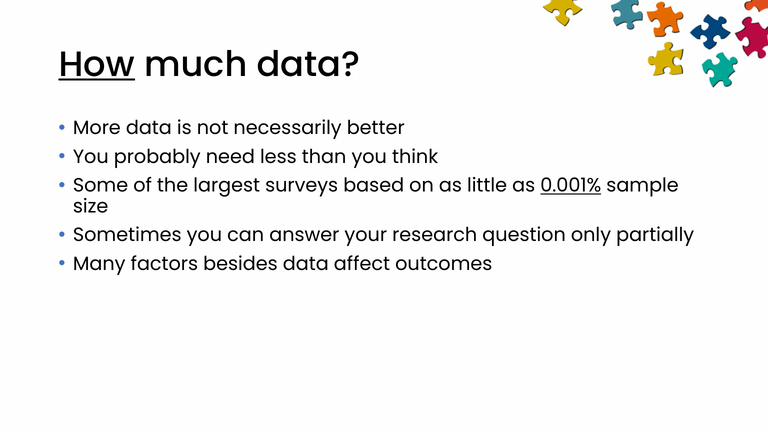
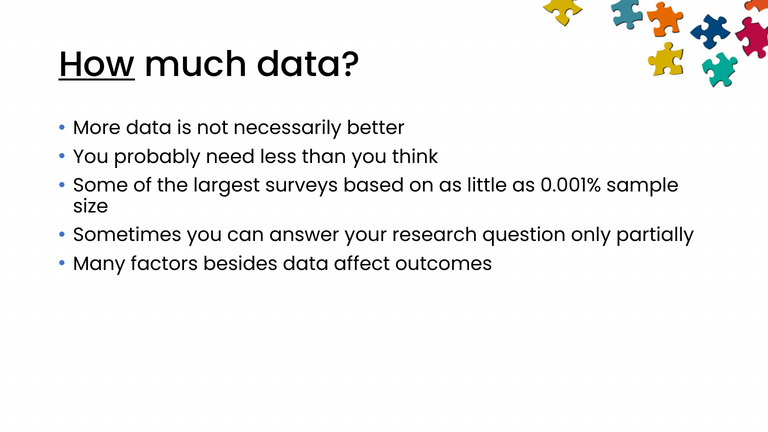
0.001% underline: present -> none
